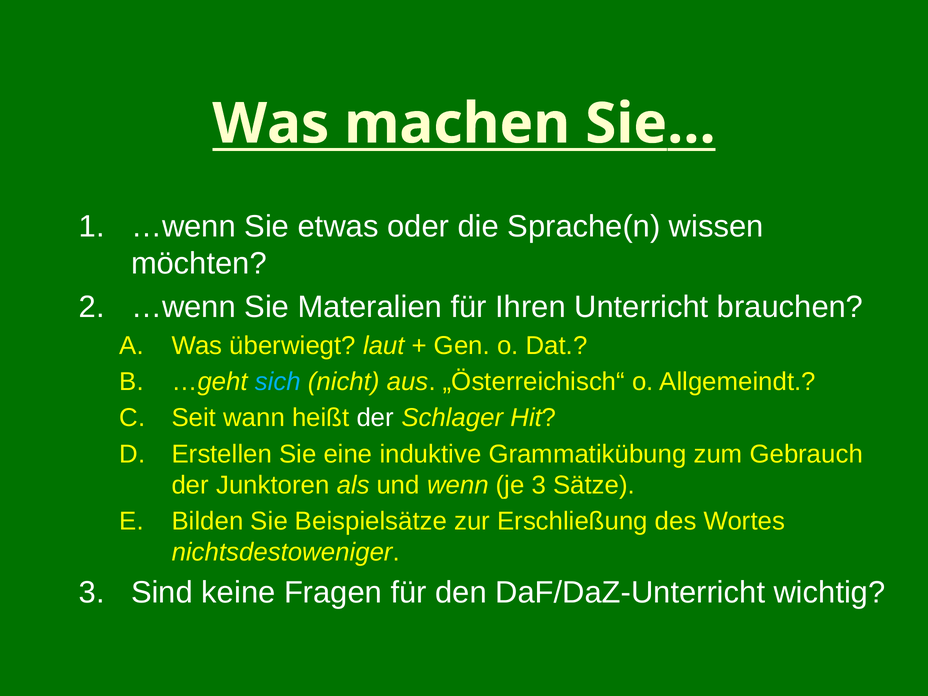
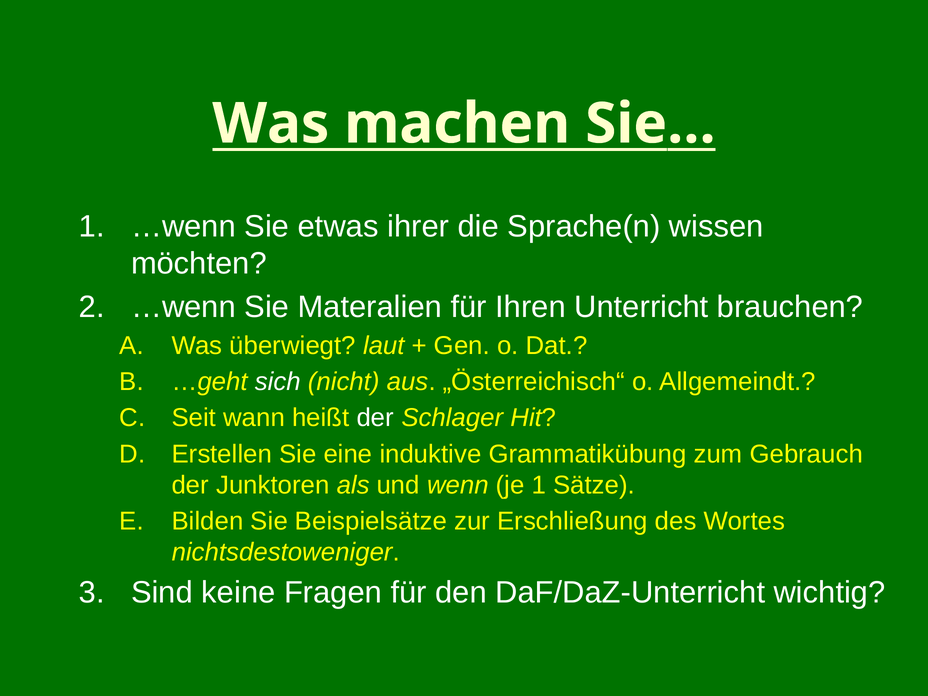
oder: oder -> ihrer
sich colour: light blue -> white
je 3: 3 -> 1
